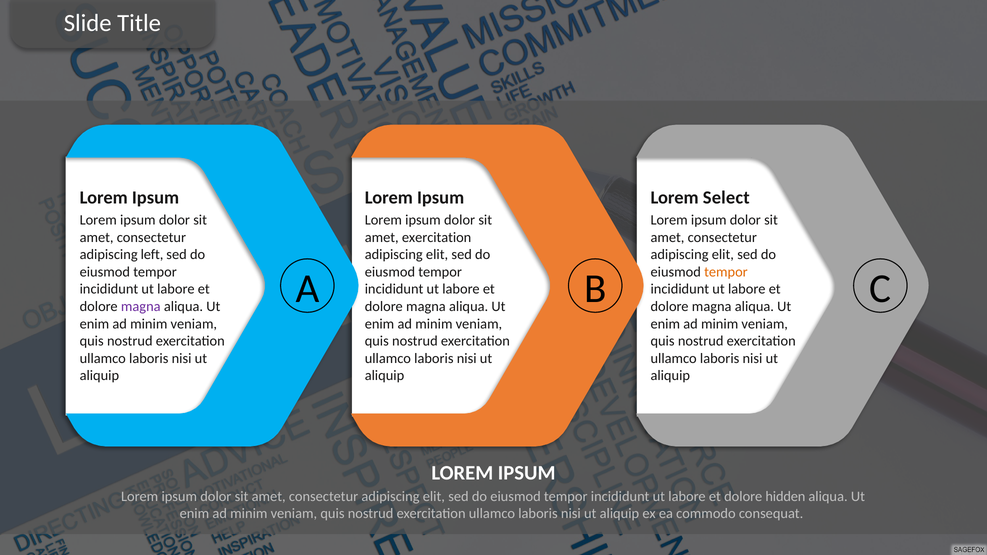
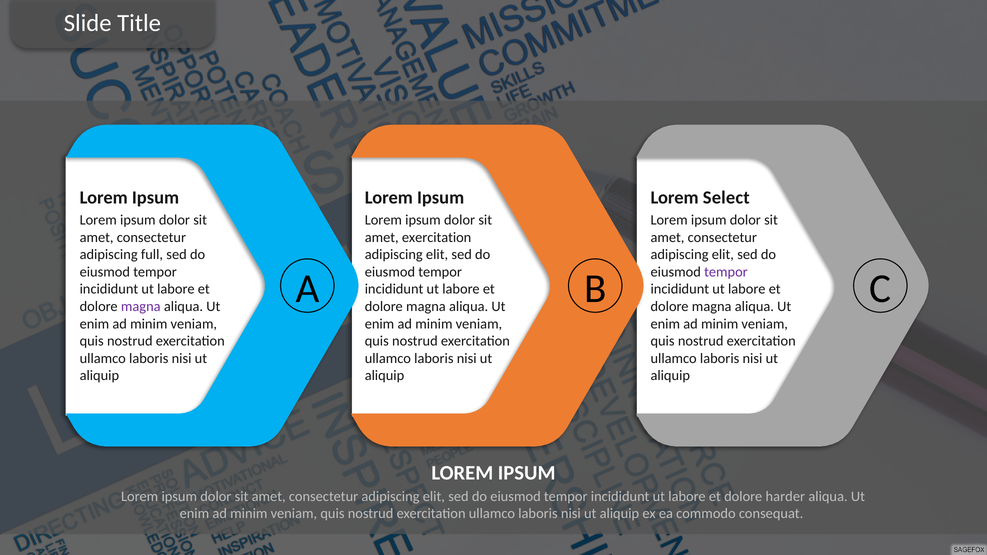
left: left -> full
tempor at (726, 272) colour: orange -> purple
hidden: hidden -> harder
